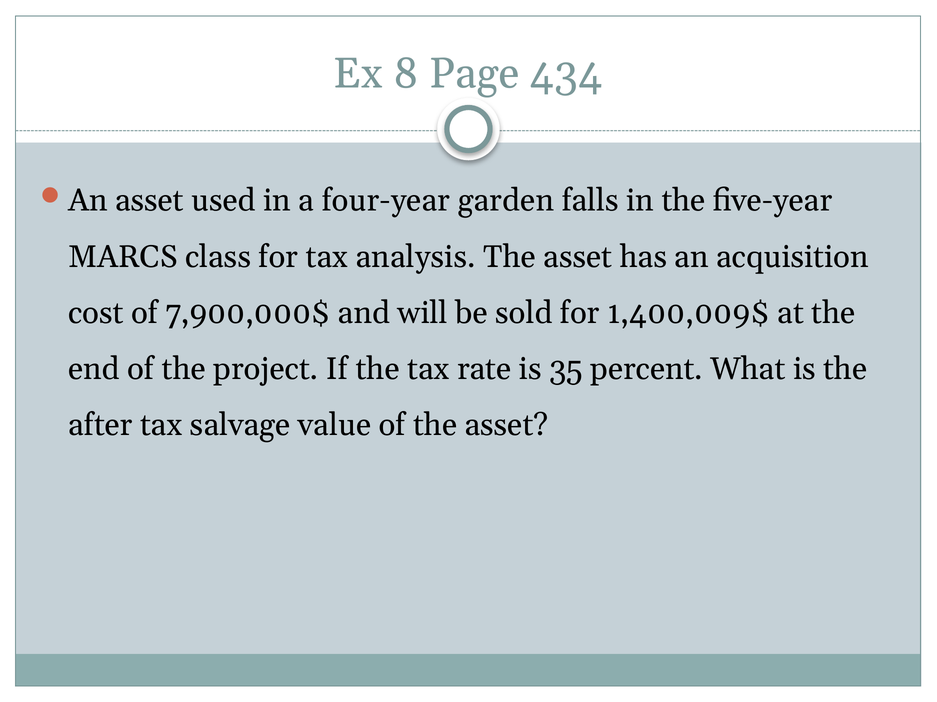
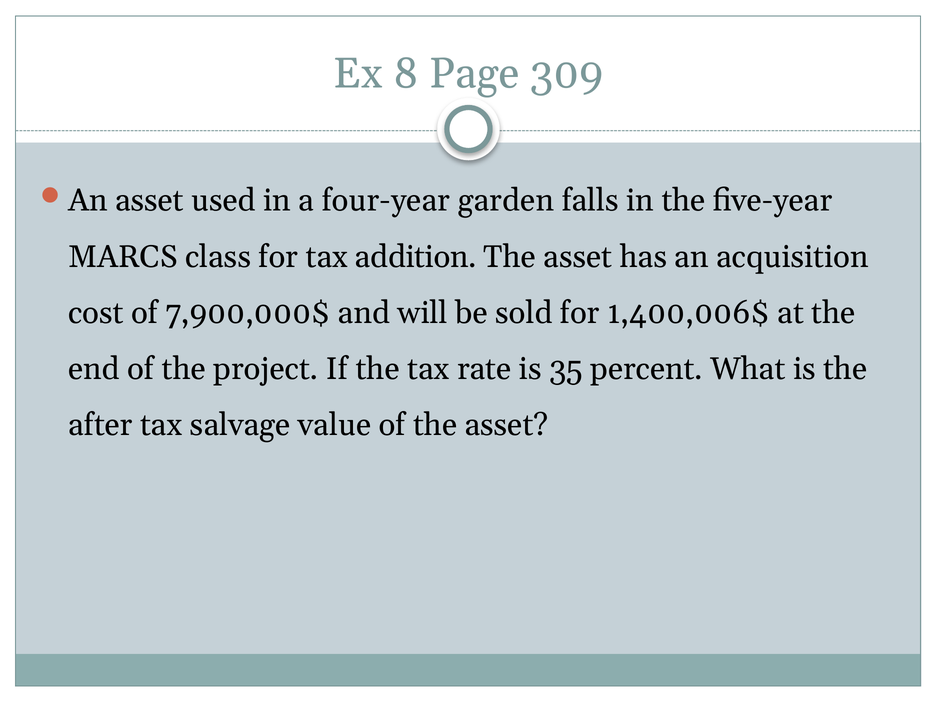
434: 434 -> 309
analysis: analysis -> addition
1,400,009$: 1,400,009$ -> 1,400,006$
